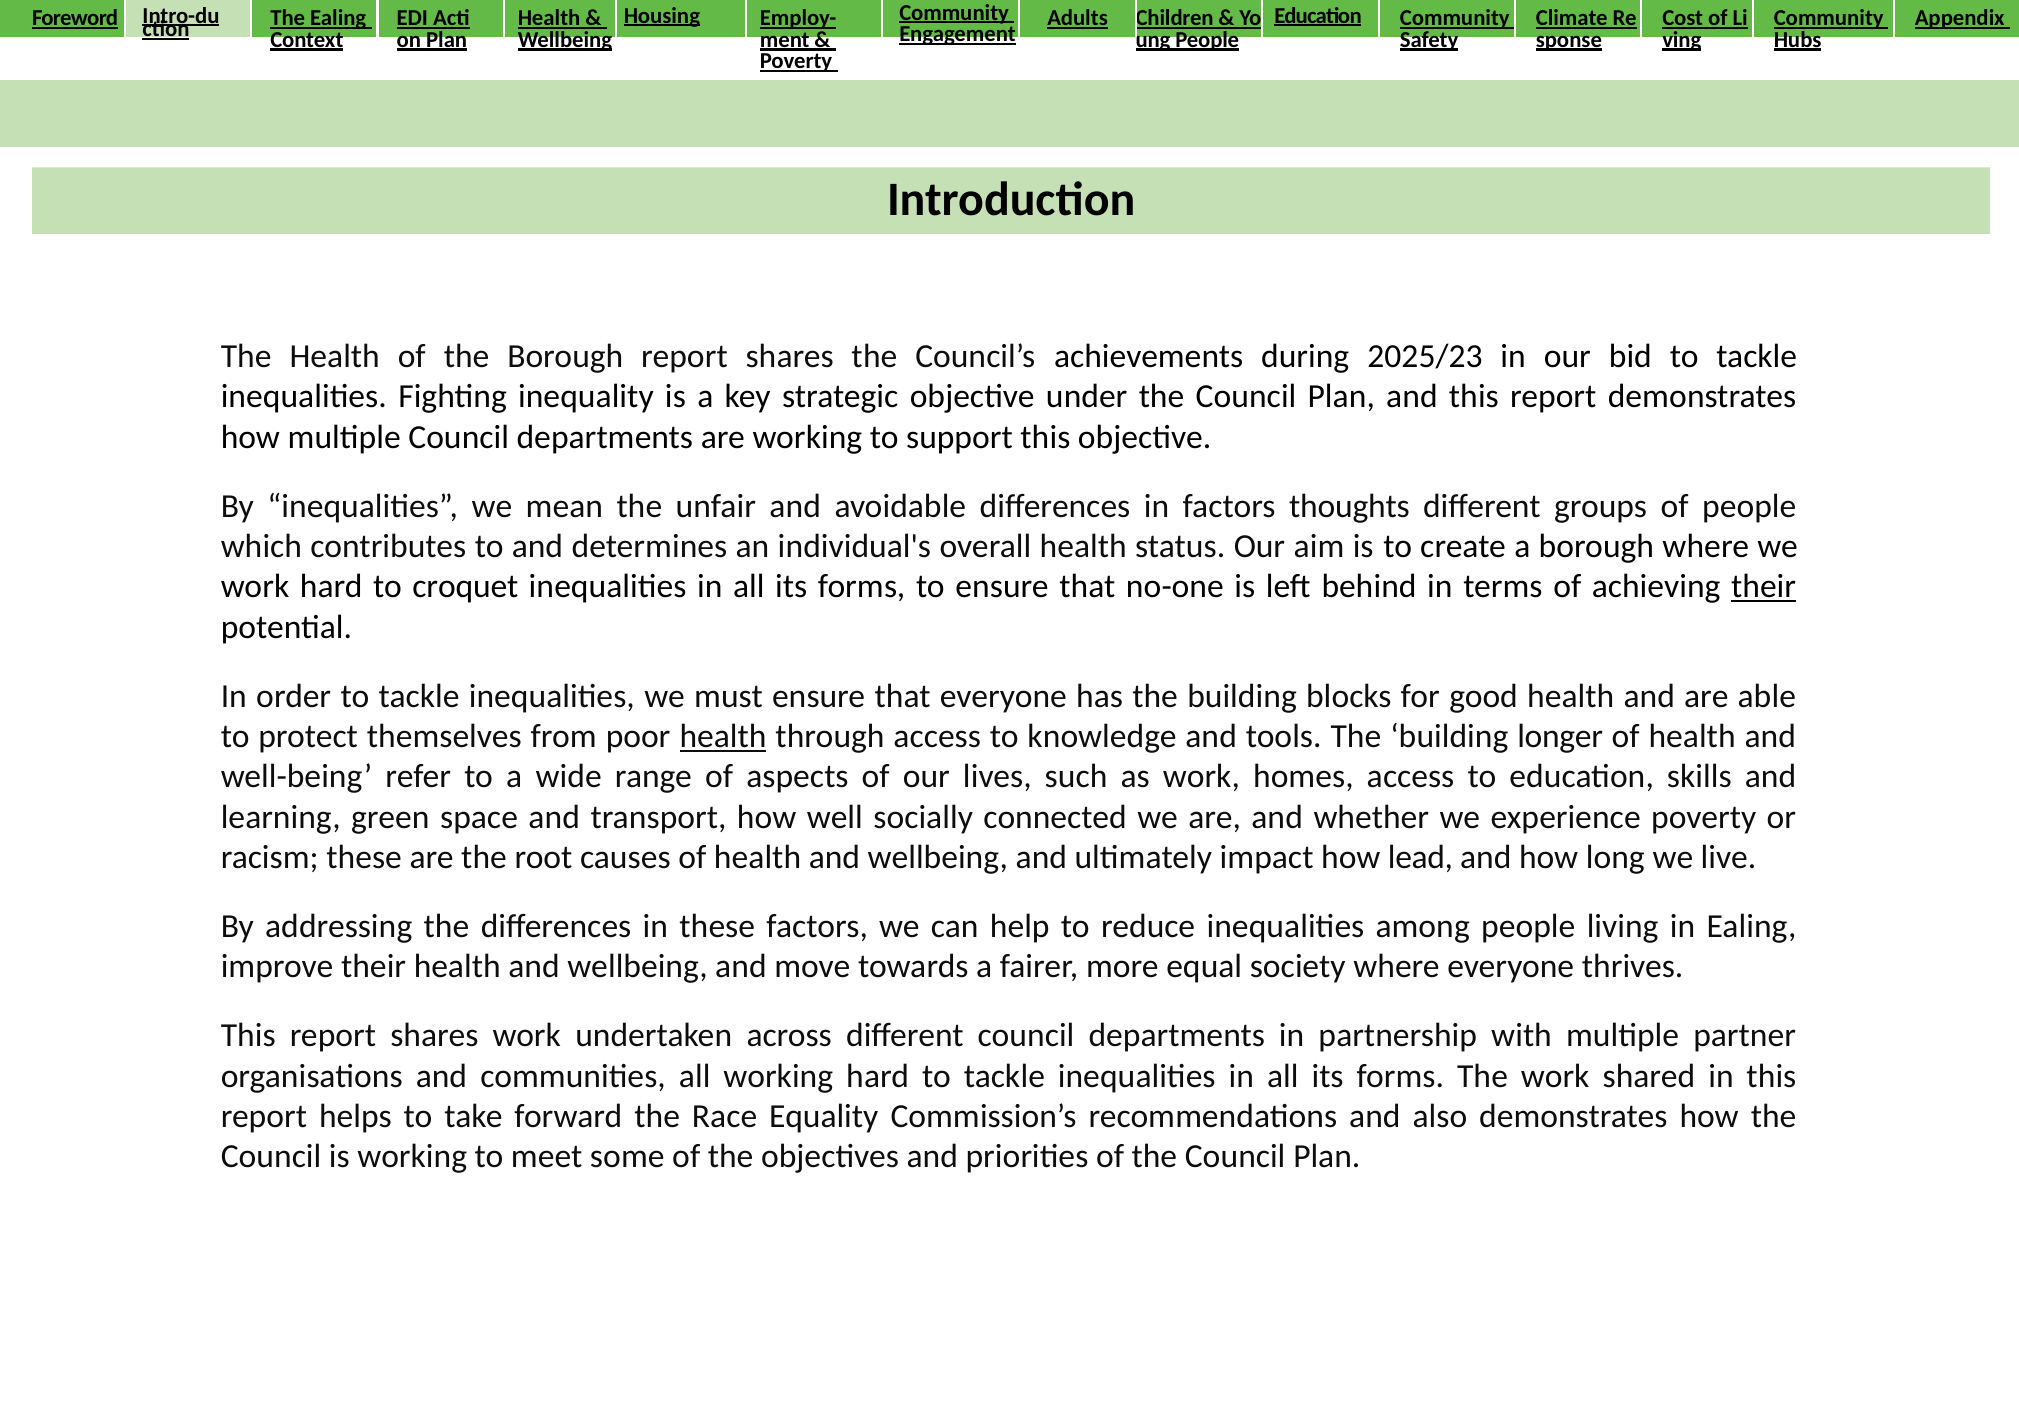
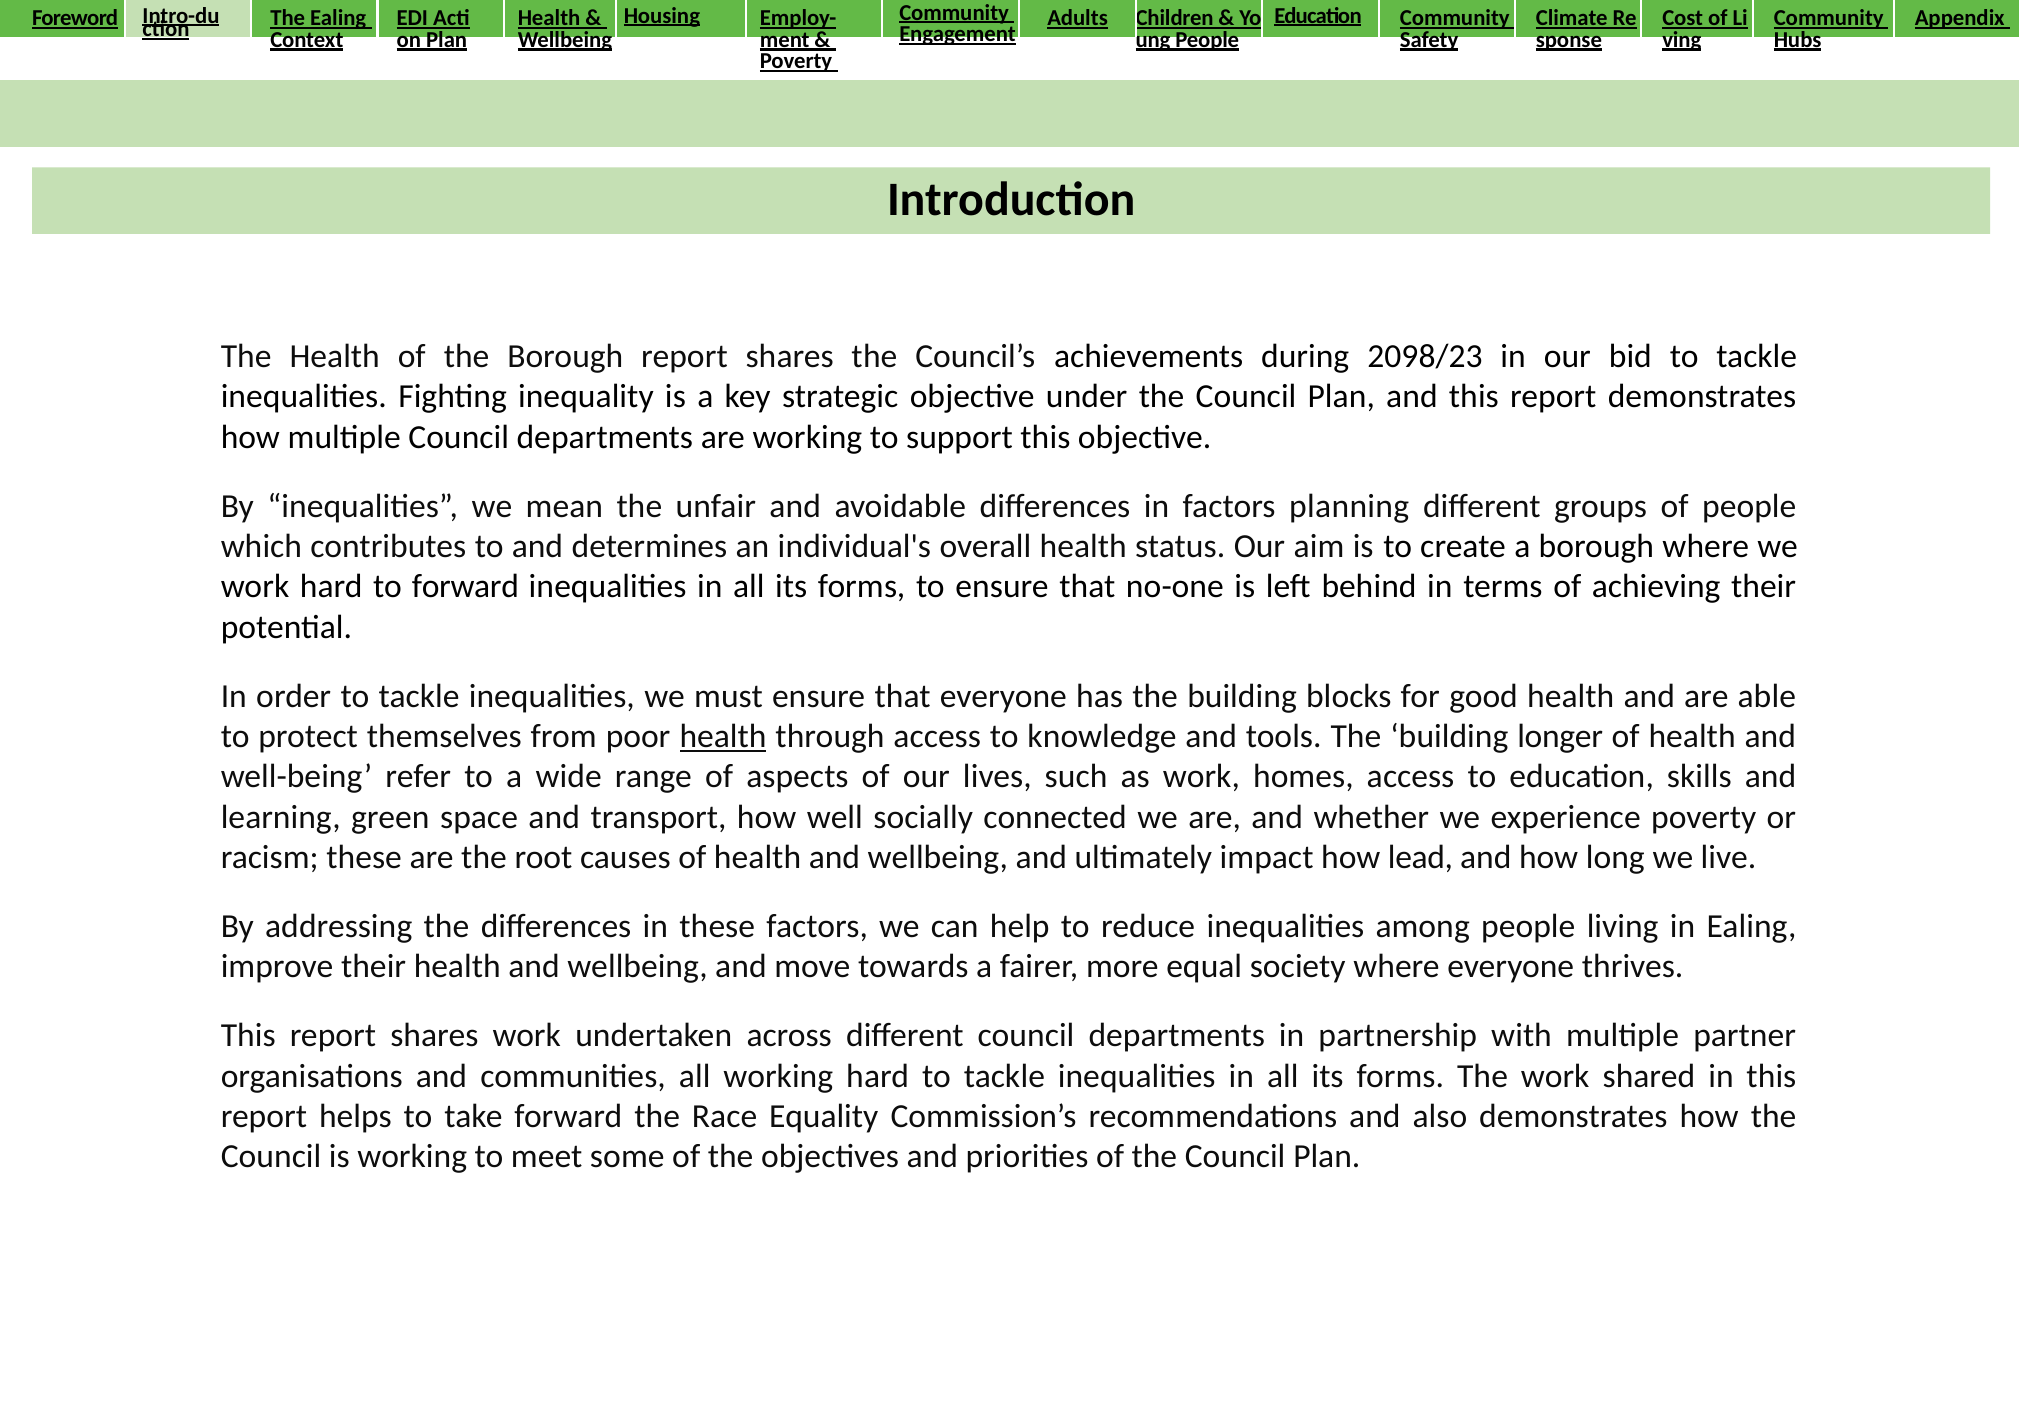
2025/23: 2025/23 -> 2098/23
thoughts: thoughts -> planning
to croquet: croquet -> forward
their at (1764, 587) underline: present -> none
